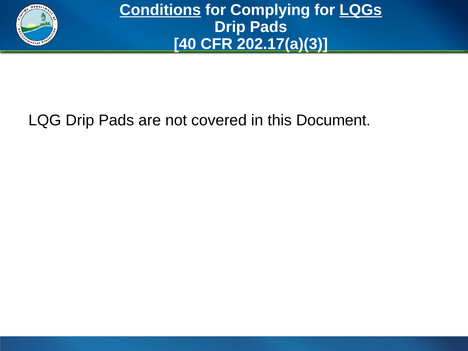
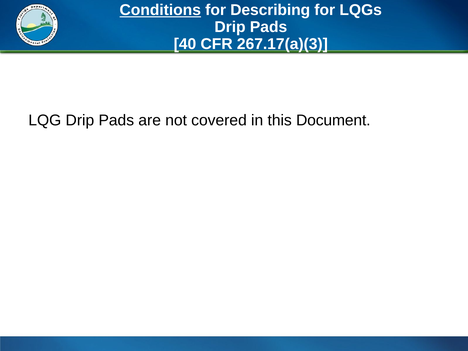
Complying: Complying -> Describing
LQGs underline: present -> none
202.17(a)(3: 202.17(a)(3 -> 267.17(a)(3
